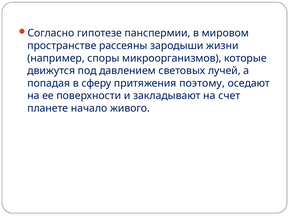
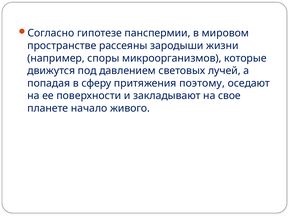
счет: счет -> свое
